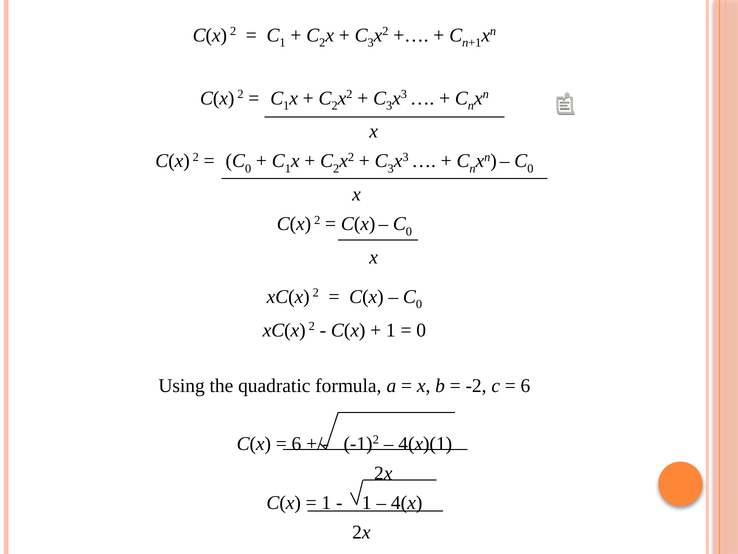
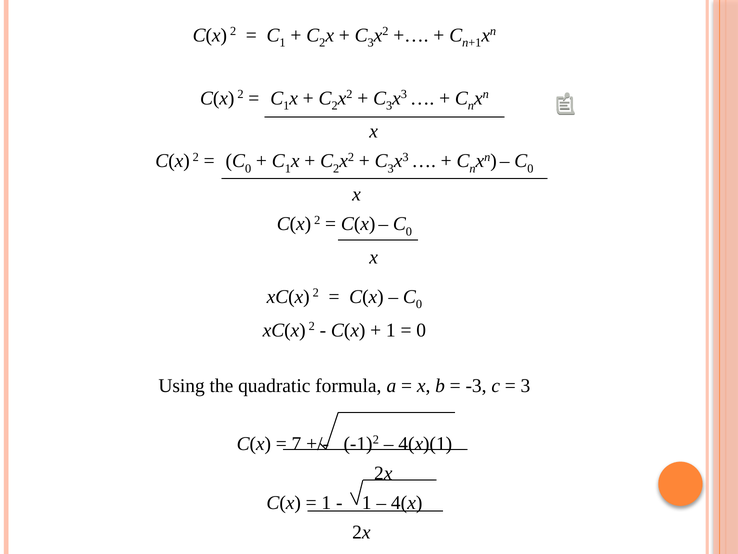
-2: -2 -> -3
6 at (525, 386): 6 -> 3
6 at (296, 443): 6 -> 7
